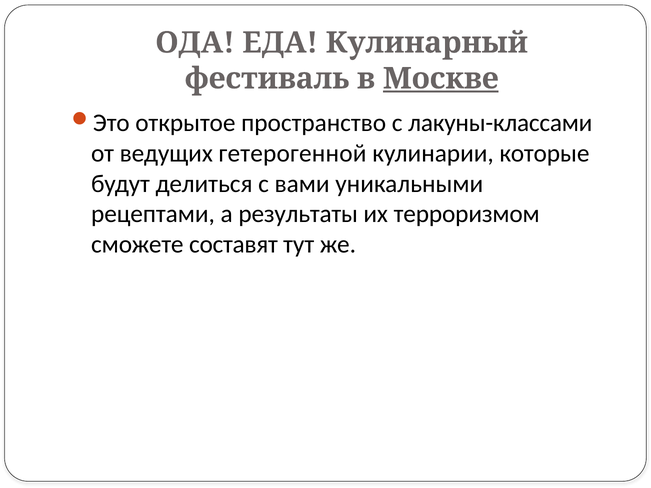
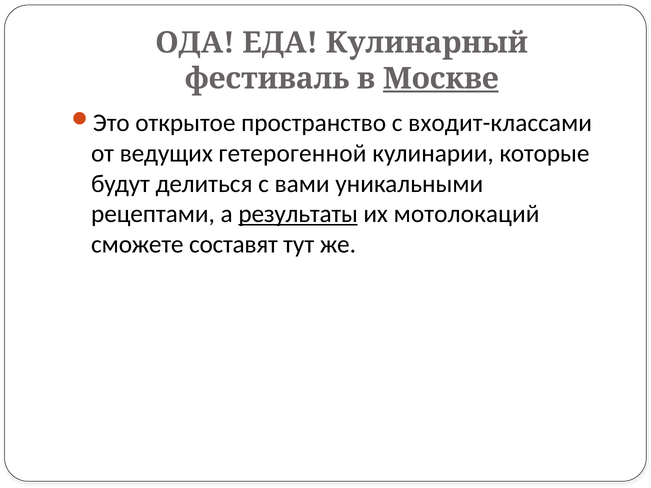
лакуны-классами: лакуны-классами -> входит-классами
результаты underline: none -> present
терроризмом: терроризмом -> мотолокаций
